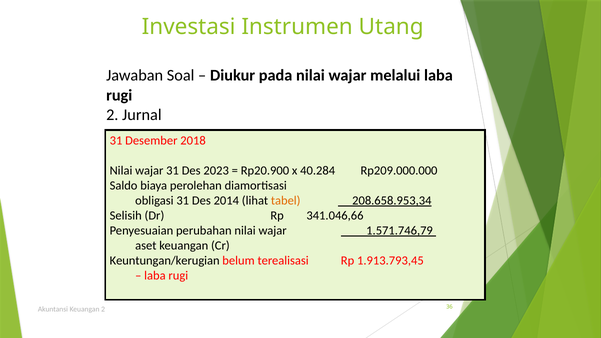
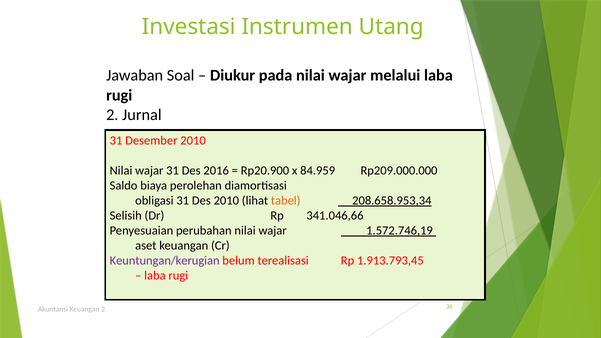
Desember 2018: 2018 -> 2010
2023: 2023 -> 2016
40.284: 40.284 -> 84.959
Des 2014: 2014 -> 2010
1.571.746,79: 1.571.746,79 -> 1.572.746,19
Keuntungan/kerugian colour: black -> purple
